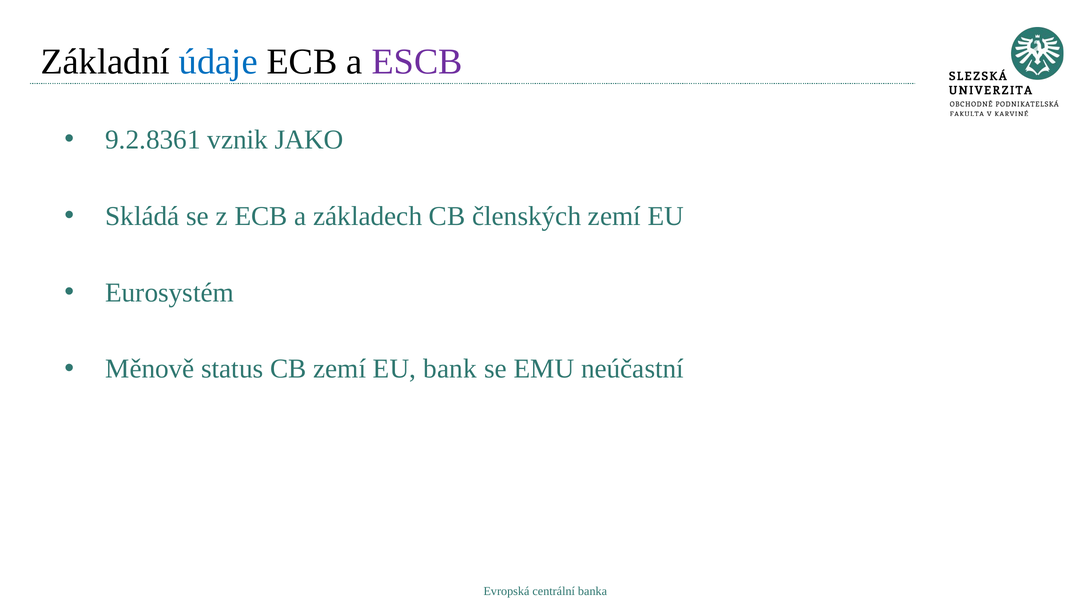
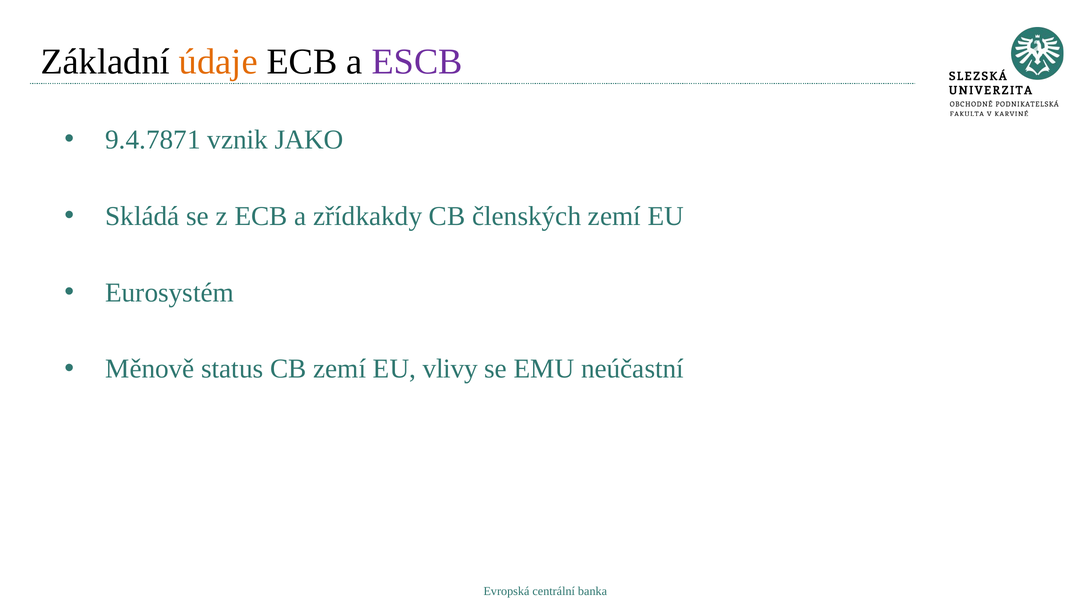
údaje colour: blue -> orange
9.2.8361: 9.2.8361 -> 9.4.7871
základech: základech -> zřídkakdy
bank: bank -> vlivy
